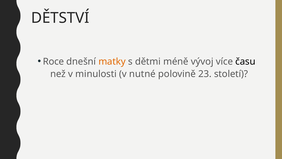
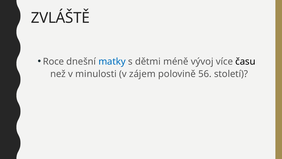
DĚTSTVÍ: DĚTSTVÍ -> ZVLÁŠTĚ
matky colour: orange -> blue
nutné: nutné -> zájem
23: 23 -> 56
